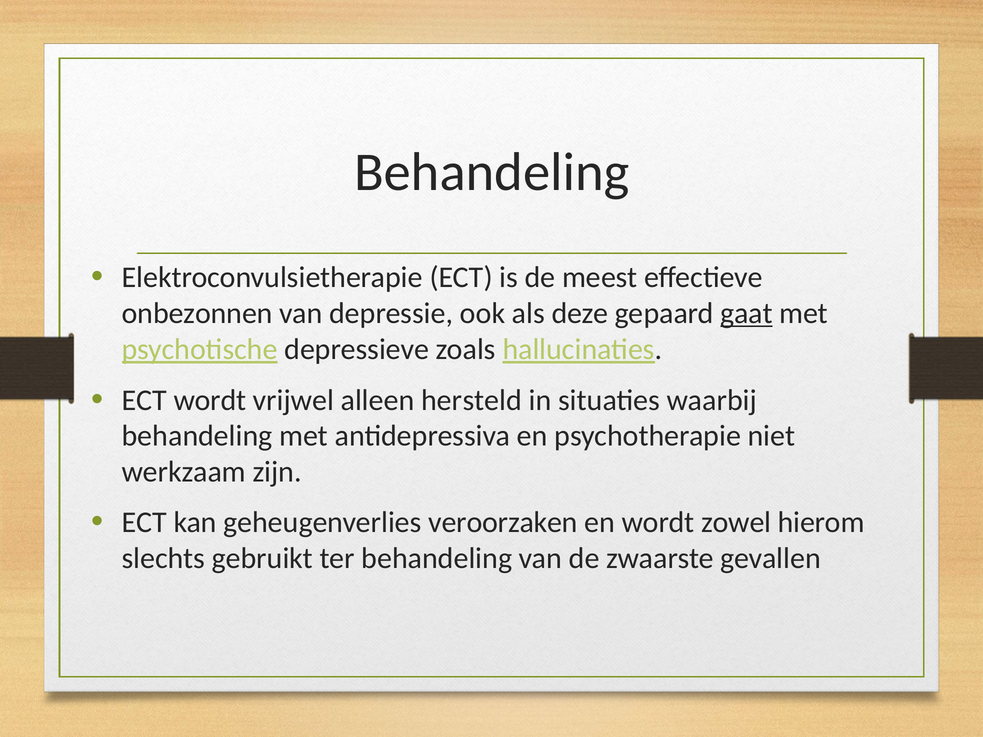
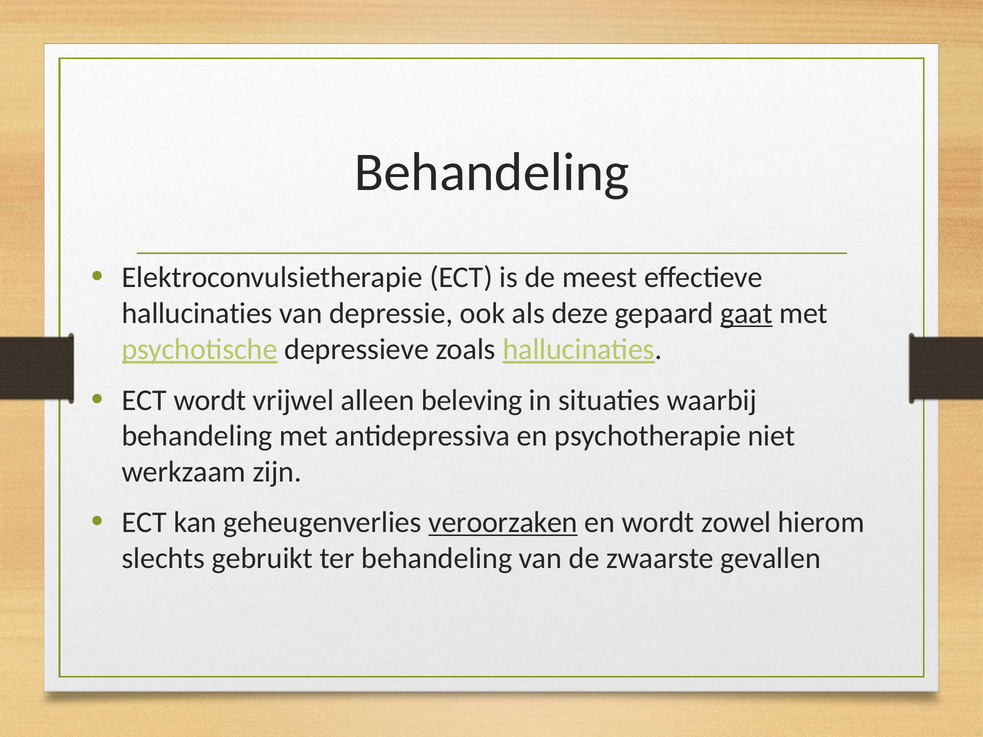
onbezonnen at (197, 314): onbezonnen -> hallucinaties
hersteld: hersteld -> beleving
veroorzaken underline: none -> present
